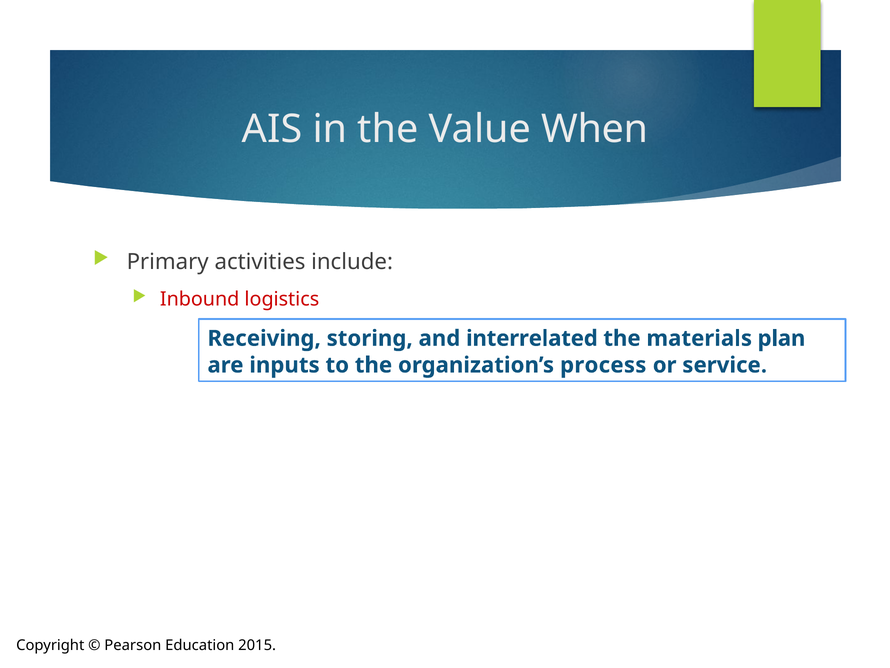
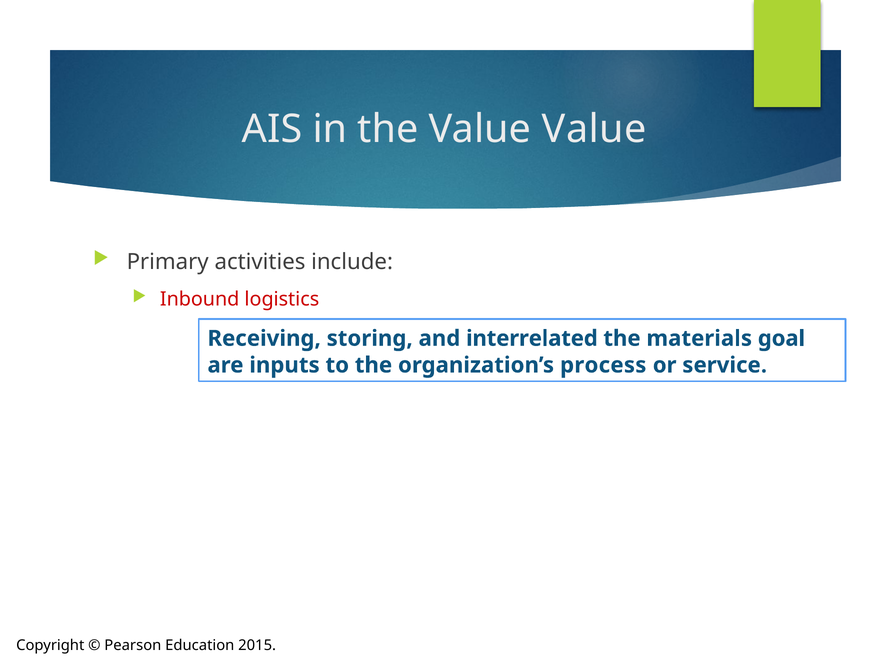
Value When: When -> Value
plan: plan -> goal
